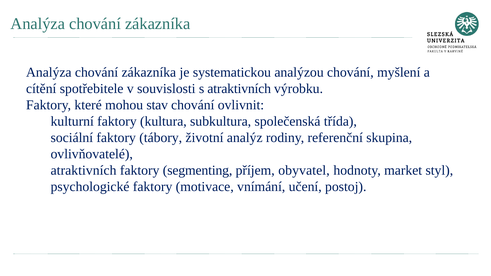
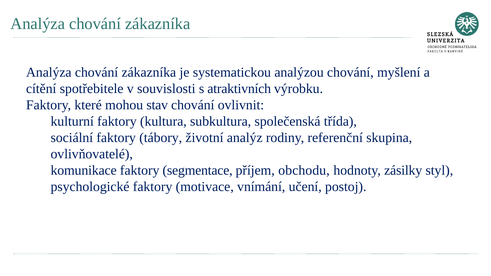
atraktivních at (84, 171): atraktivních -> komunikace
segmenting: segmenting -> segmentace
obyvatel: obyvatel -> obchodu
market: market -> zásilky
